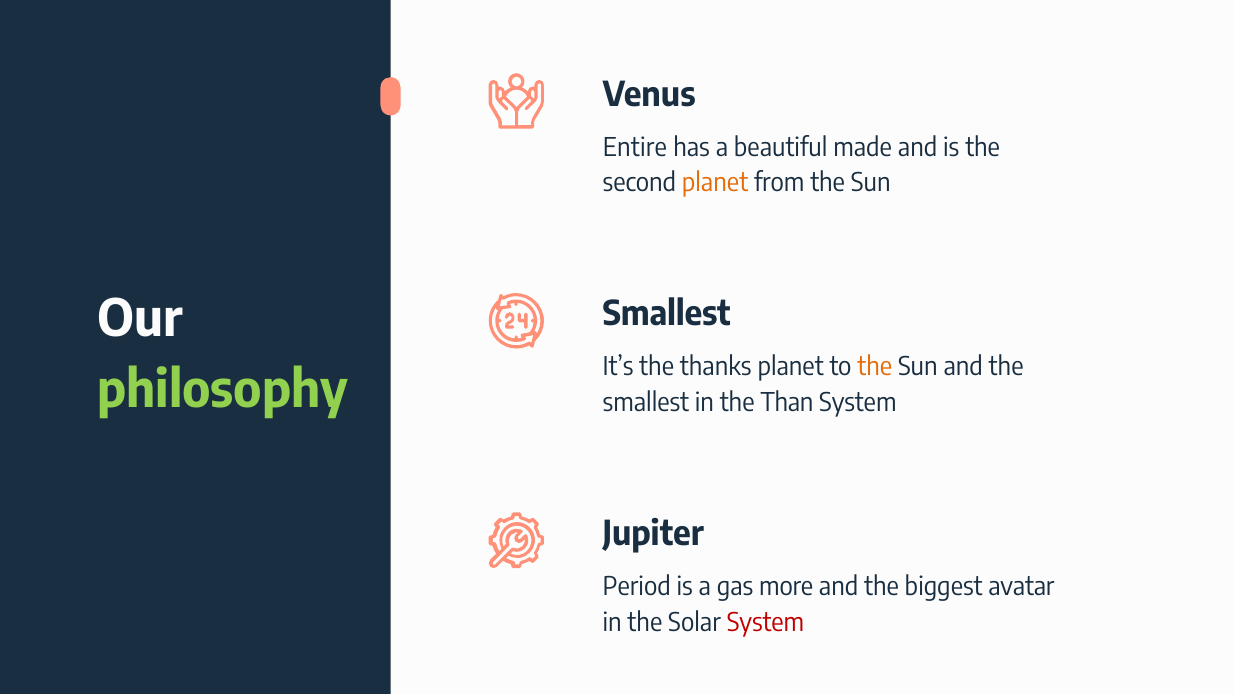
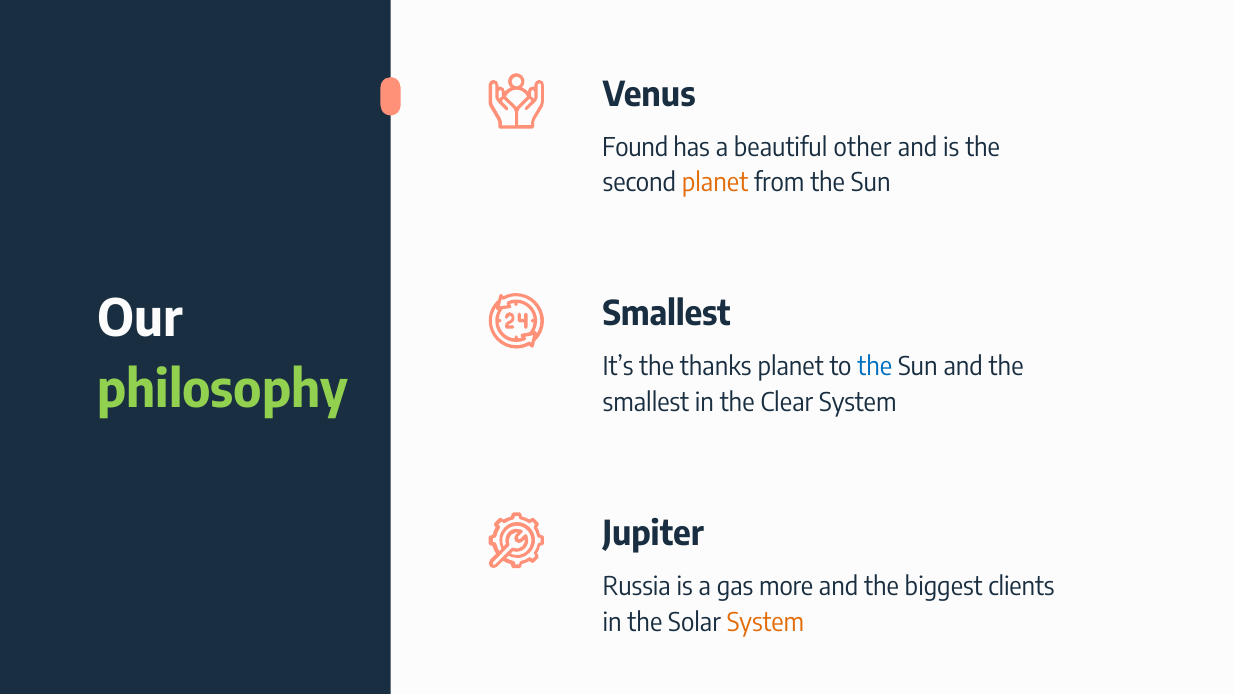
Entire: Entire -> Found
made: made -> other
the at (875, 367) colour: orange -> blue
Than: Than -> Clear
Period: Period -> Russia
avatar: avatar -> clients
System at (766, 623) colour: red -> orange
